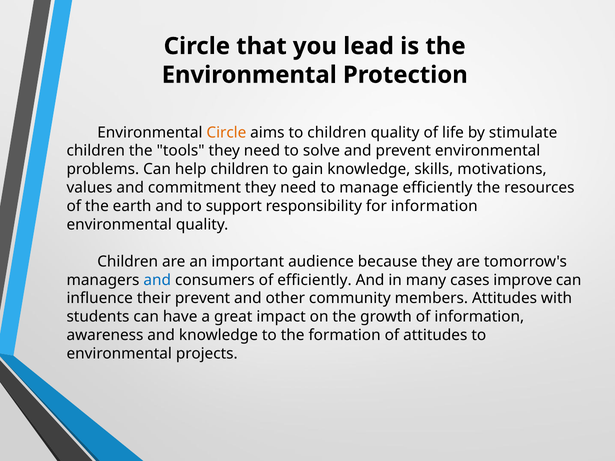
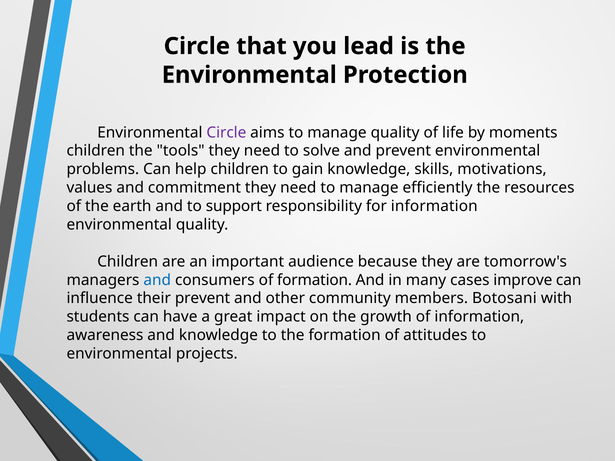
Circle at (226, 133) colour: orange -> purple
aims to children: children -> manage
stimulate: stimulate -> moments
of efficiently: efficiently -> formation
members Attitudes: Attitudes -> Botosani
